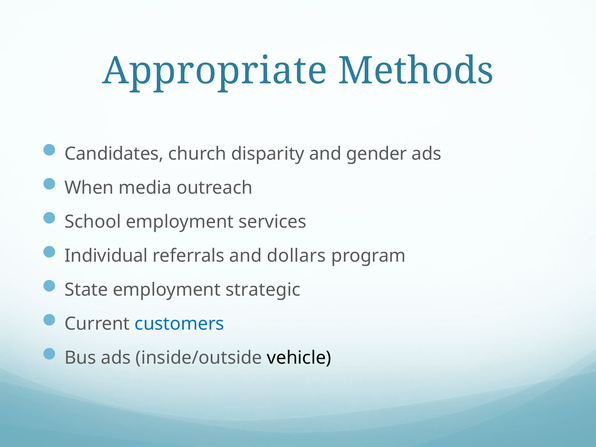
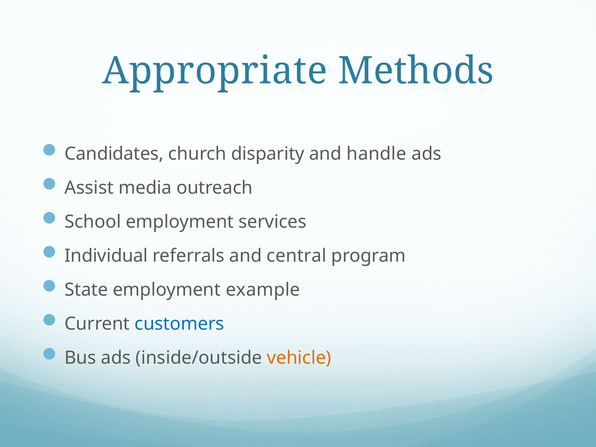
gender: gender -> handle
When: When -> Assist
dollars: dollars -> central
strategic: strategic -> example
vehicle colour: black -> orange
